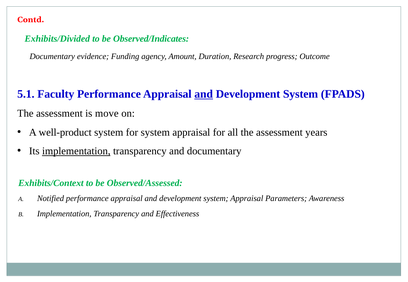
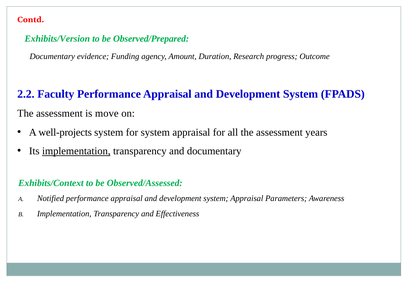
Exhibits/Divided: Exhibits/Divided -> Exhibits/Version
Observed/Indicates: Observed/Indicates -> Observed/Prepared
5.1: 5.1 -> 2.2
and at (204, 94) underline: present -> none
well-product: well-product -> well-projects
